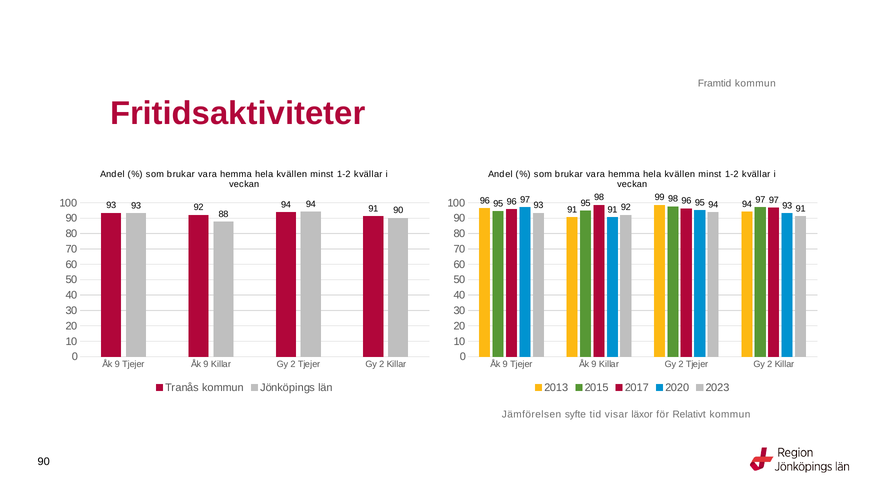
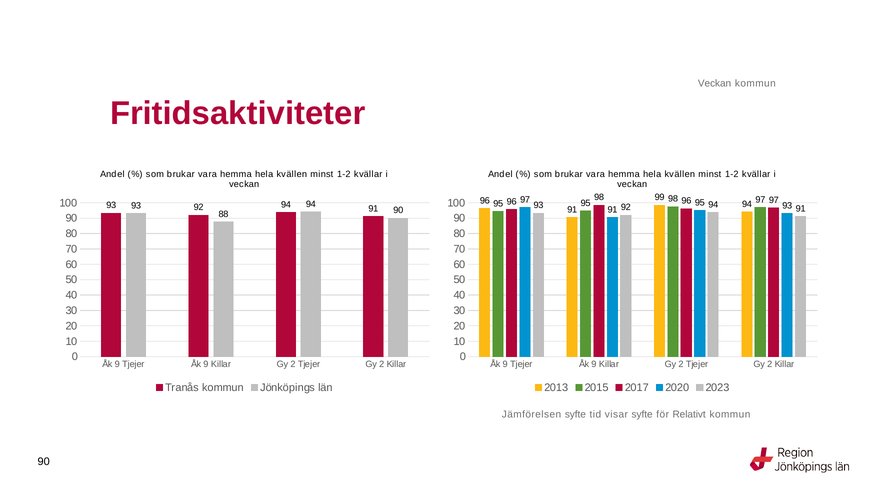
Framtid at (715, 83): Framtid -> Veckan
visar läxor: läxor -> syfte
